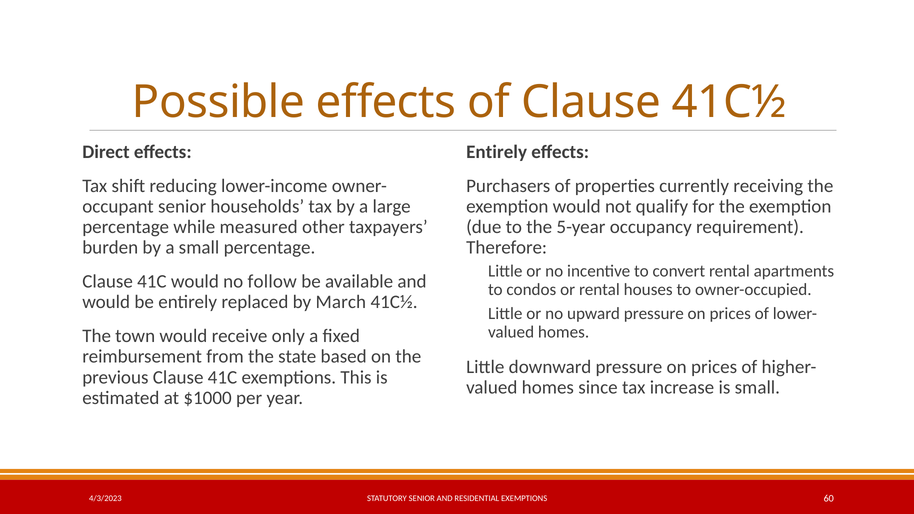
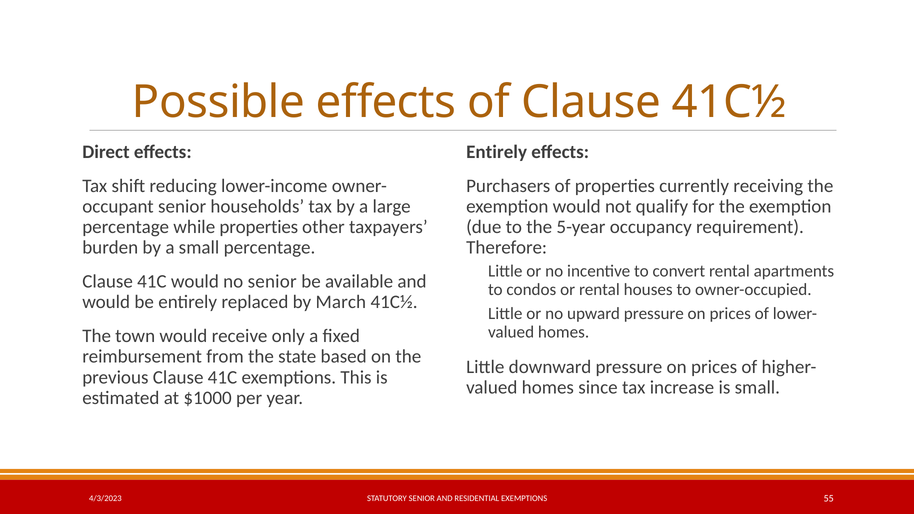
while measured: measured -> properties
no follow: follow -> senior
60: 60 -> 55
